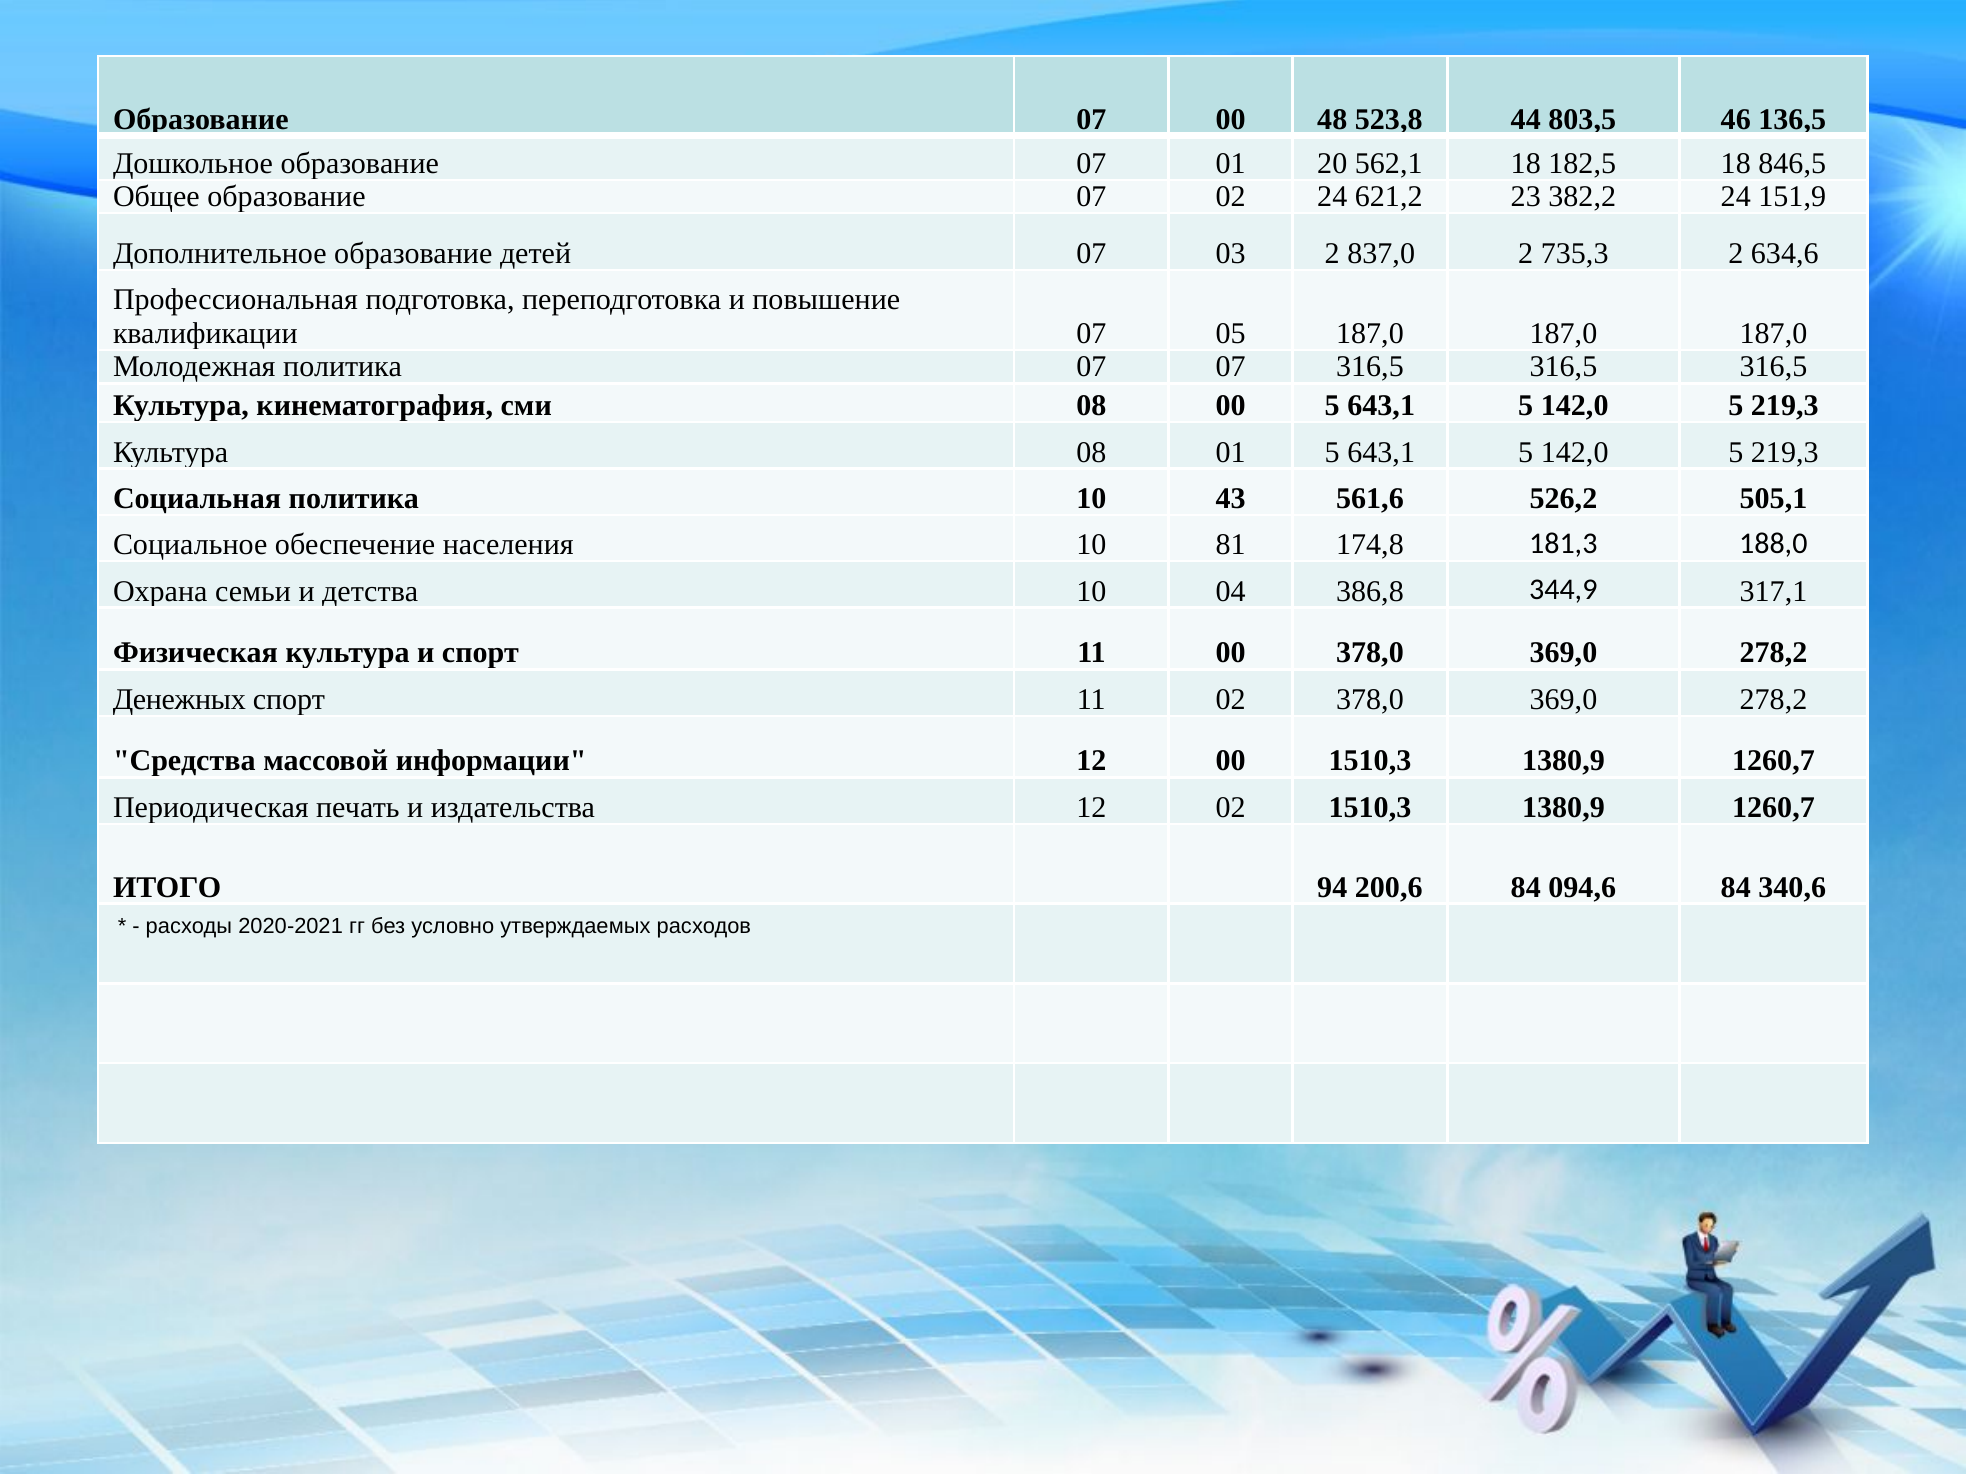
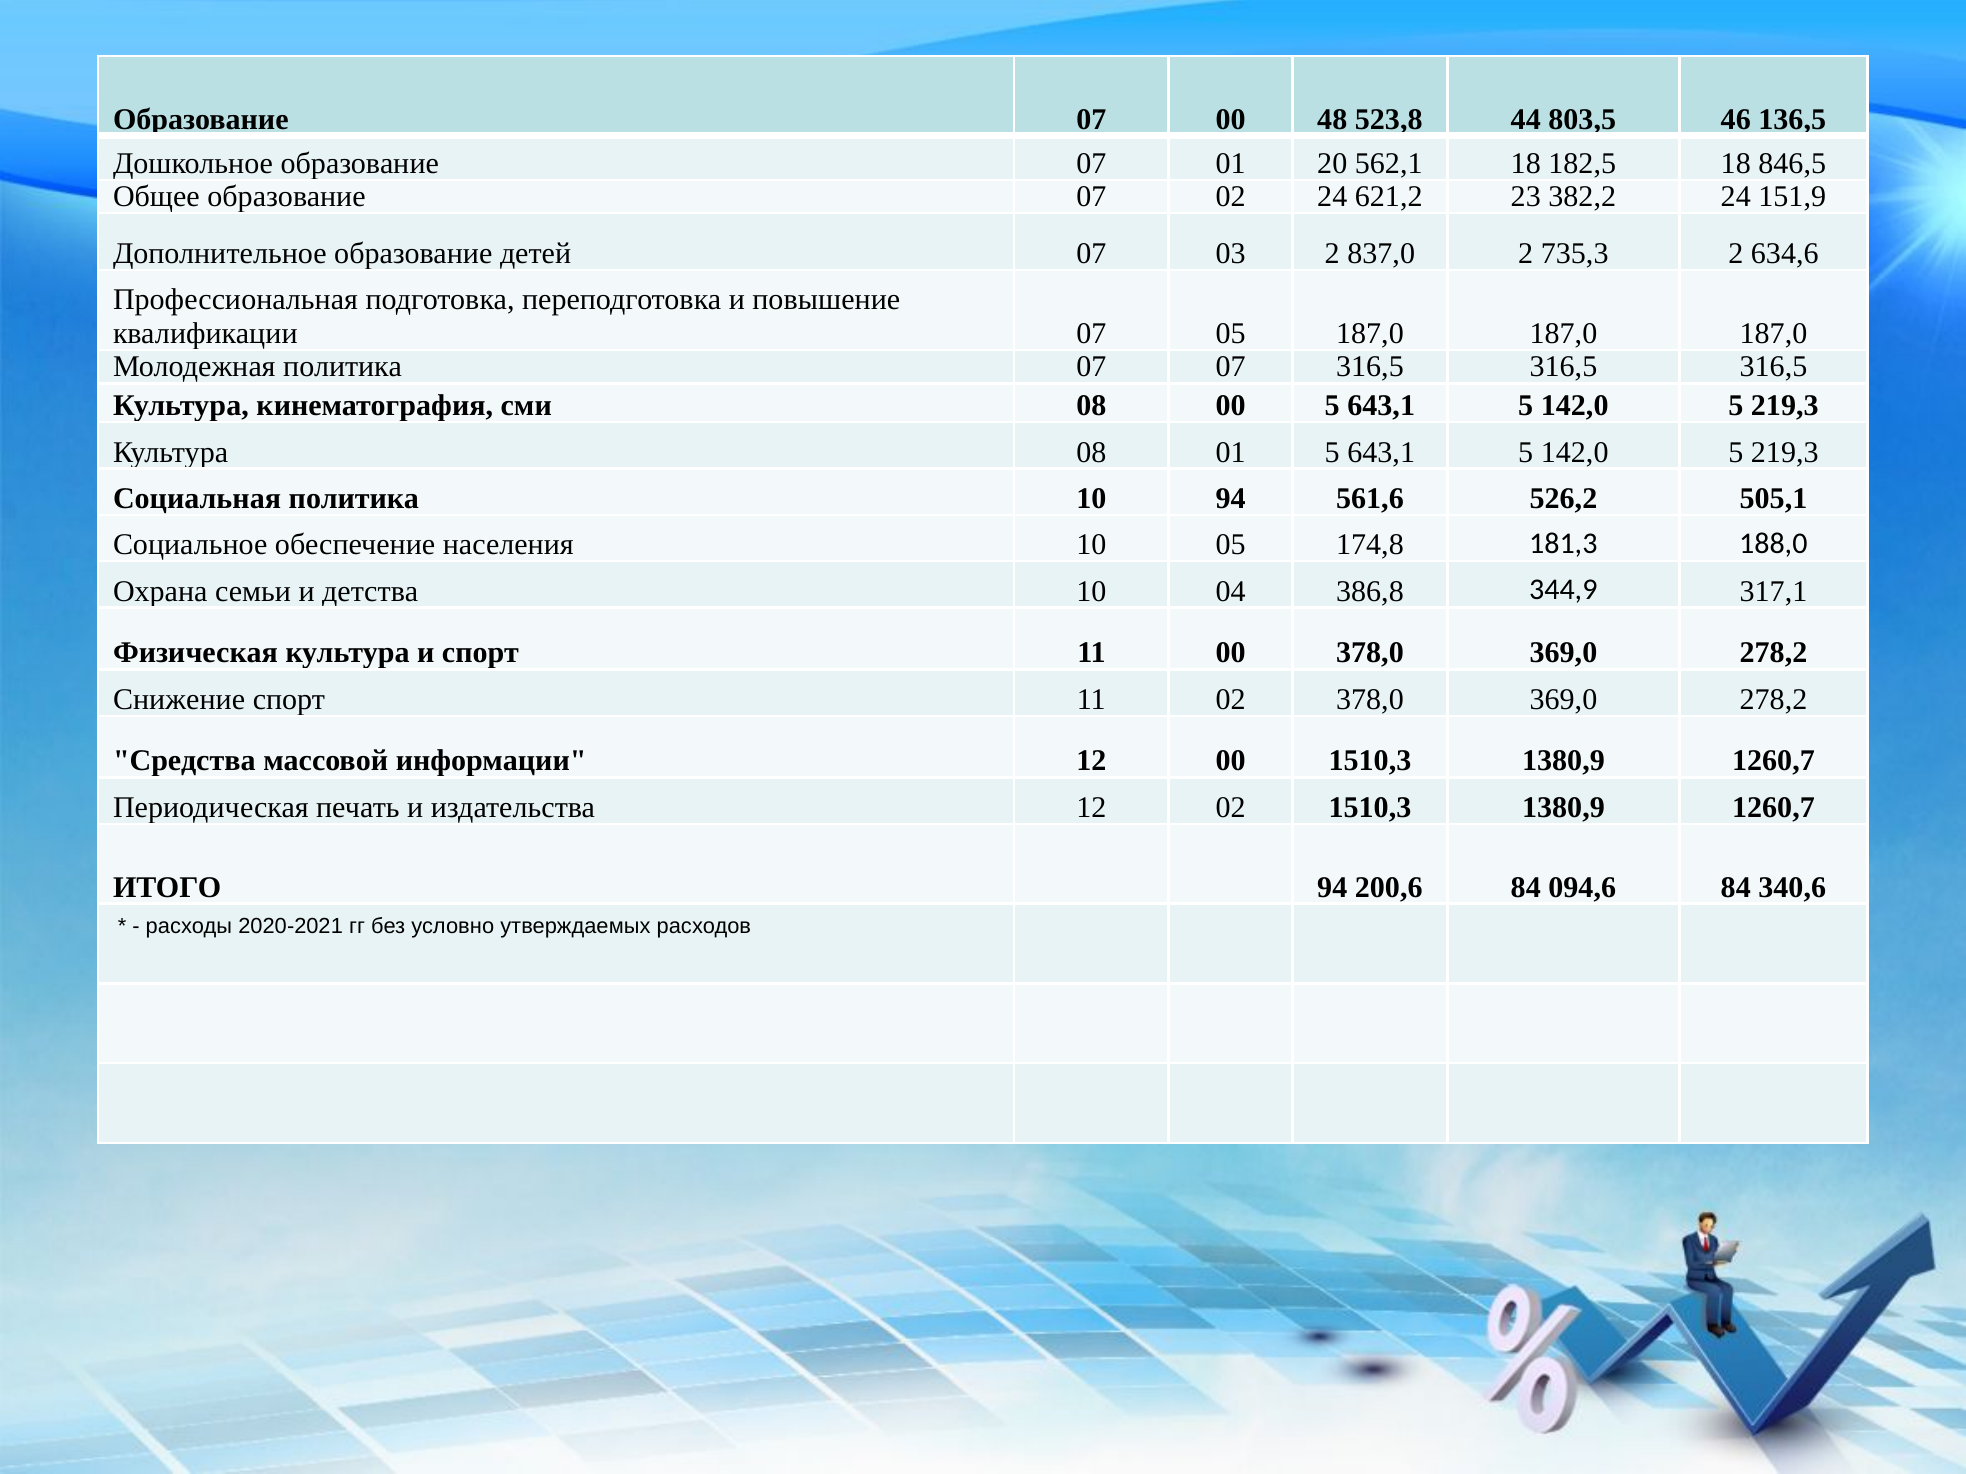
10 43: 43 -> 94
10 81: 81 -> 05
Денежных: Денежных -> Снижение
